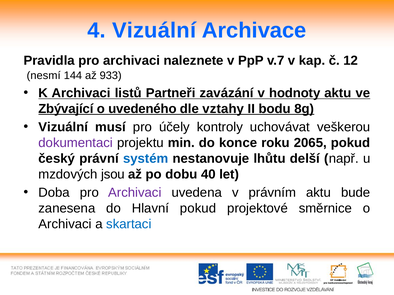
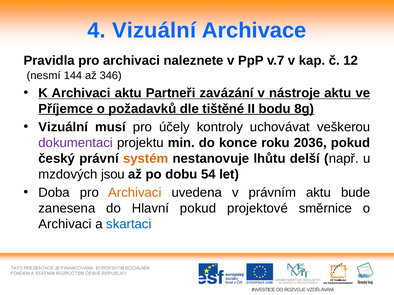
933: 933 -> 346
Archivaci listů: listů -> aktu
hodnoty: hodnoty -> nástroje
Zbývající: Zbývající -> Příjemce
uvedeného: uvedeného -> požadavků
vztahy: vztahy -> tištěné
2065: 2065 -> 2036
systém colour: blue -> orange
40: 40 -> 54
Archivaci at (135, 193) colour: purple -> orange
